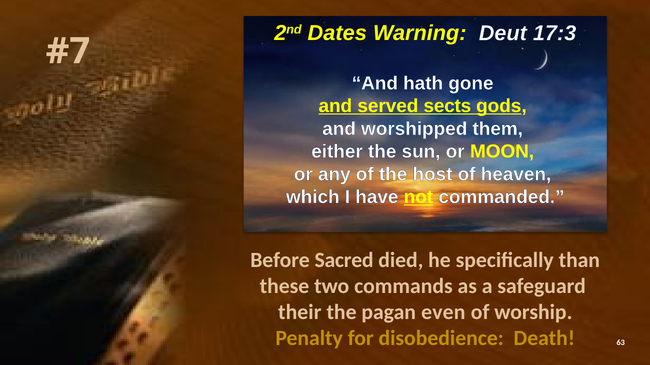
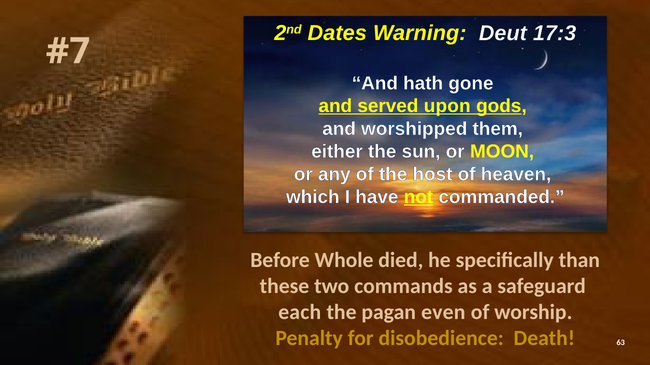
sects: sects -> upon
Sacred: Sacred -> Whole
their: their -> each
